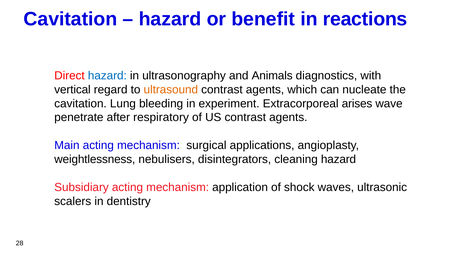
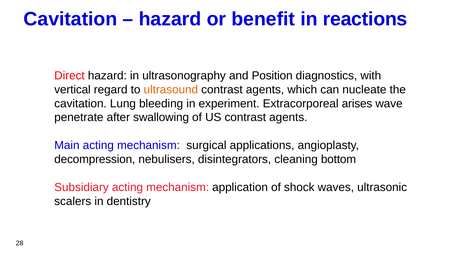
hazard at (107, 76) colour: blue -> black
Animals: Animals -> Position
respiratory: respiratory -> swallowing
weightlessness: weightlessness -> decompression
cleaning hazard: hazard -> bottom
